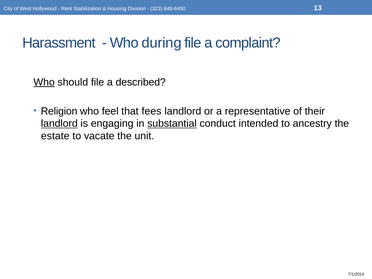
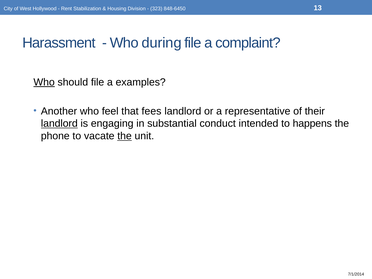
described: described -> examples
Religion: Religion -> Another
substantial underline: present -> none
ancestry: ancestry -> happens
estate: estate -> phone
the at (125, 136) underline: none -> present
